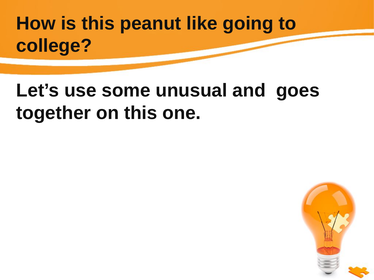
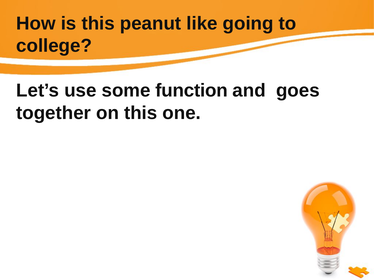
unusual: unusual -> function
